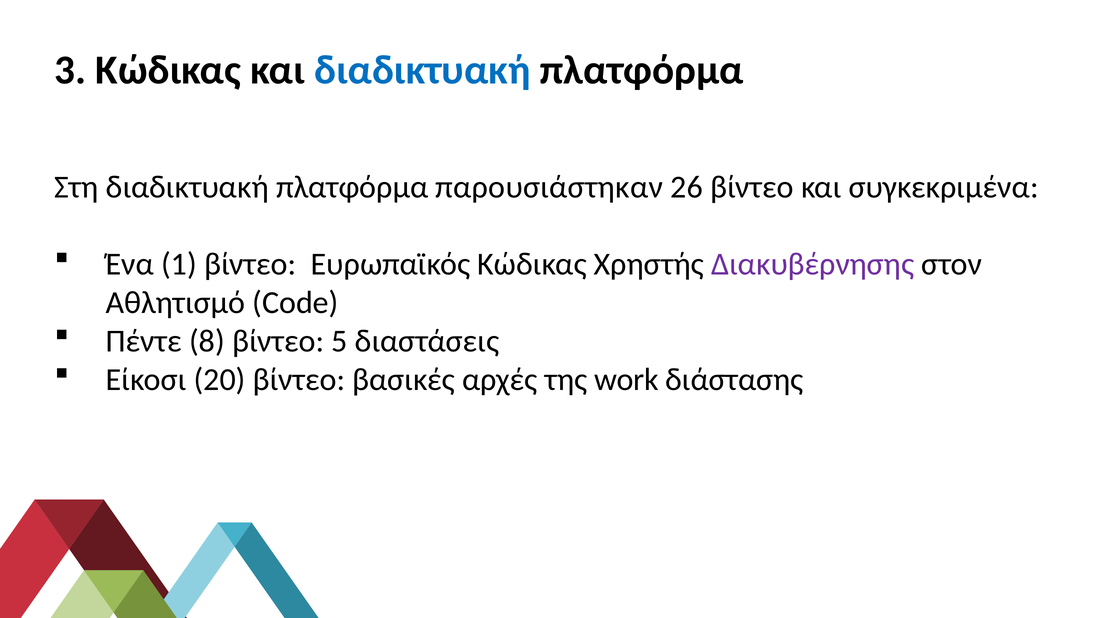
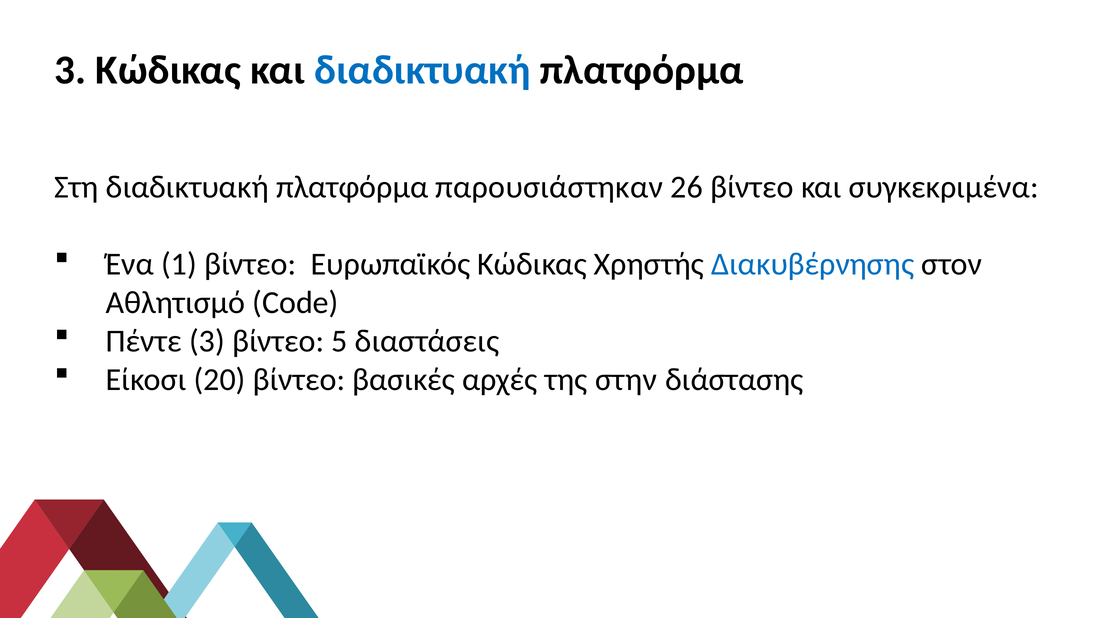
Διακυβέρνησης colour: purple -> blue
Πέντε 8: 8 -> 3
work: work -> στην
